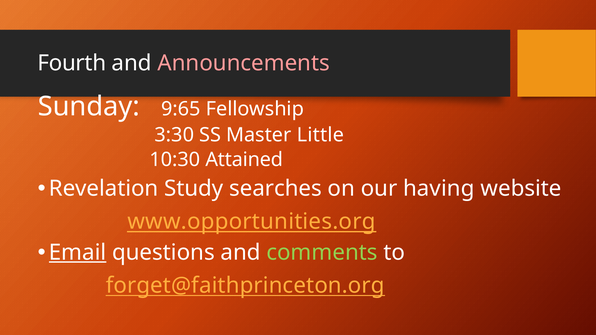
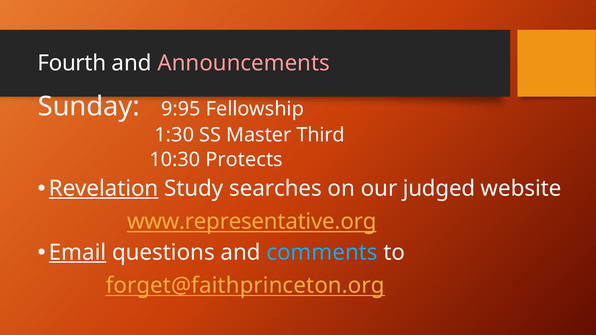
9:65: 9:65 -> 9:95
3:30: 3:30 -> 1:30
Little: Little -> Third
Attained: Attained -> Protects
Revelation underline: none -> present
having: having -> judged
www.opportunities.org: www.opportunities.org -> www.representative.org
comments colour: light green -> light blue
